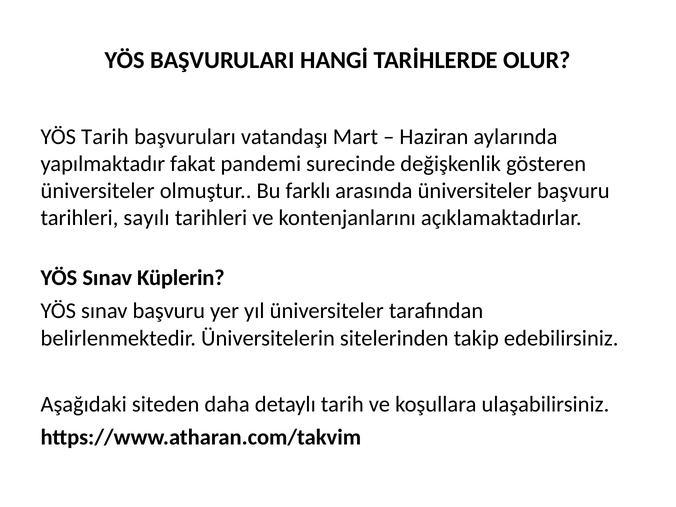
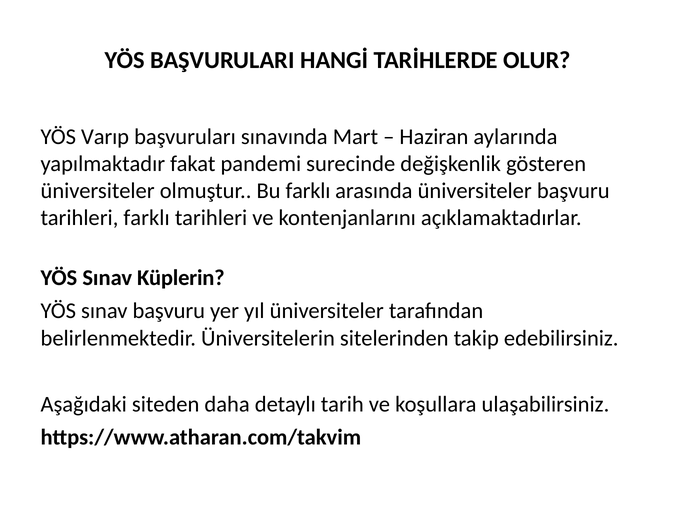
YÖS Tarih: Tarih -> Varıp
vatandaşı: vatandaşı -> sınavında
tarihleri sayılı: sayılı -> farklı
